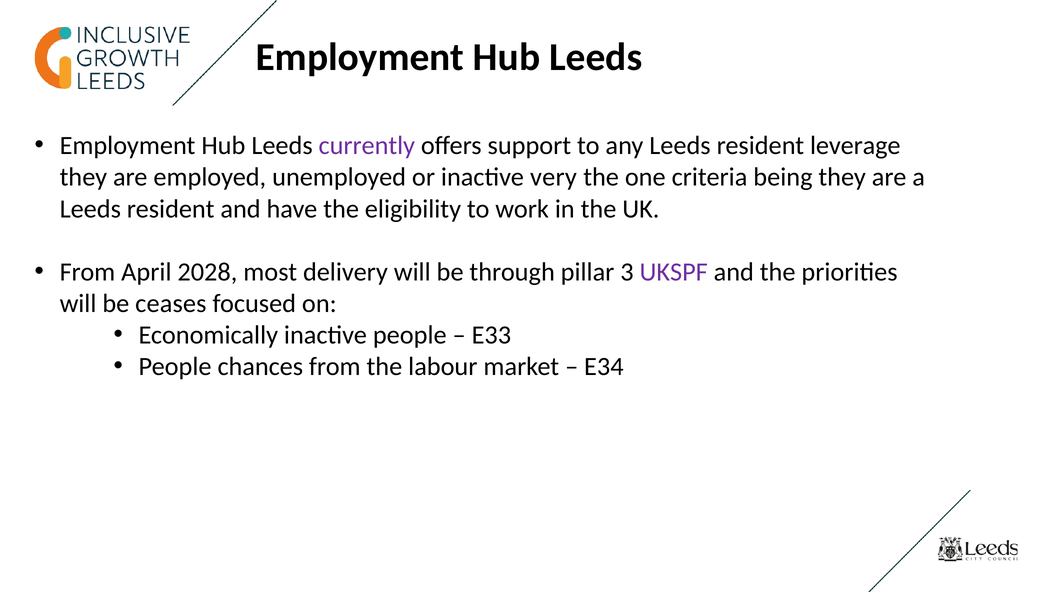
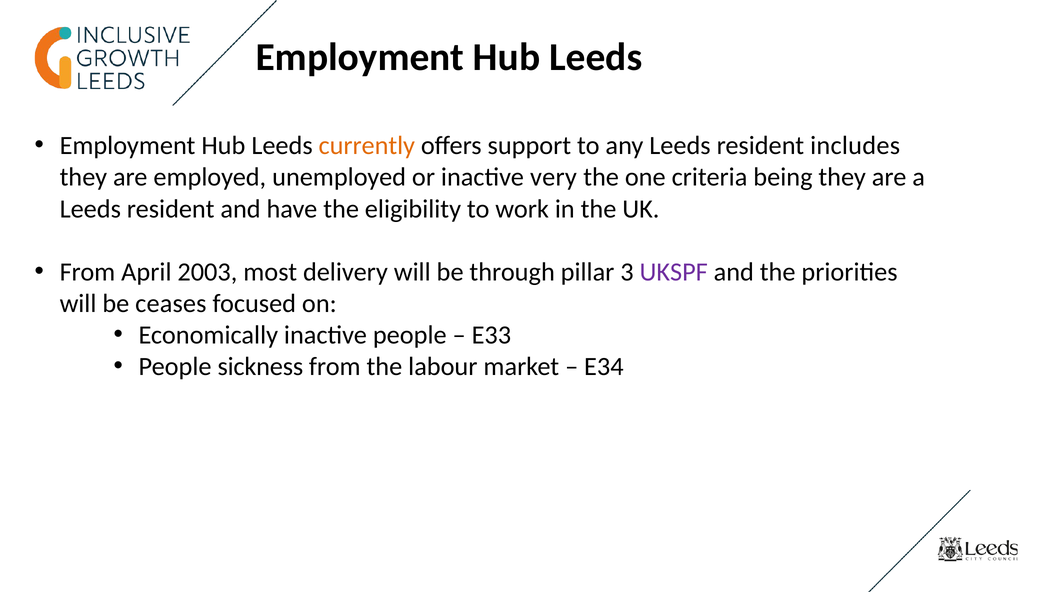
currently colour: purple -> orange
leverage: leverage -> includes
2028: 2028 -> 2003
chances: chances -> sickness
